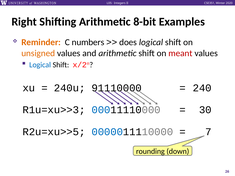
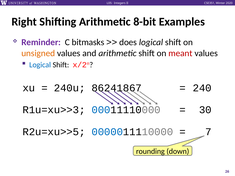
Reminder colour: orange -> purple
numbers: numbers -> bitmasks
91110000: 91110000 -> 86241867
